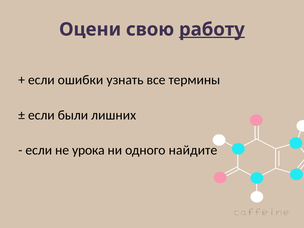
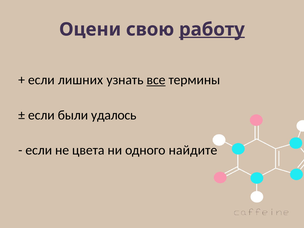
ошибки: ошибки -> лишних
все underline: none -> present
лишних: лишних -> удалось
урока: урока -> цвета
